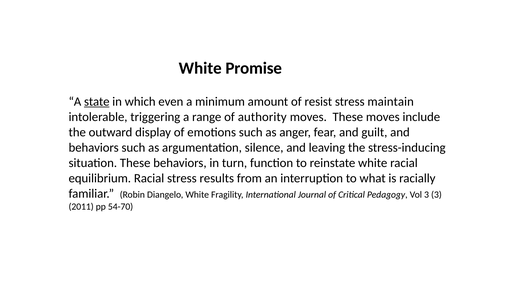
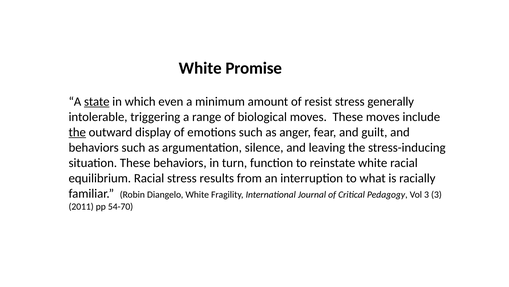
maintain: maintain -> generally
authority: authority -> biological
the at (77, 132) underline: none -> present
